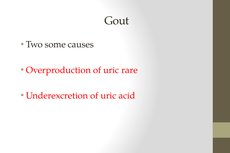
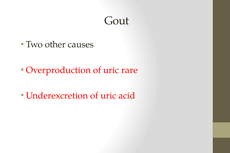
some: some -> other
